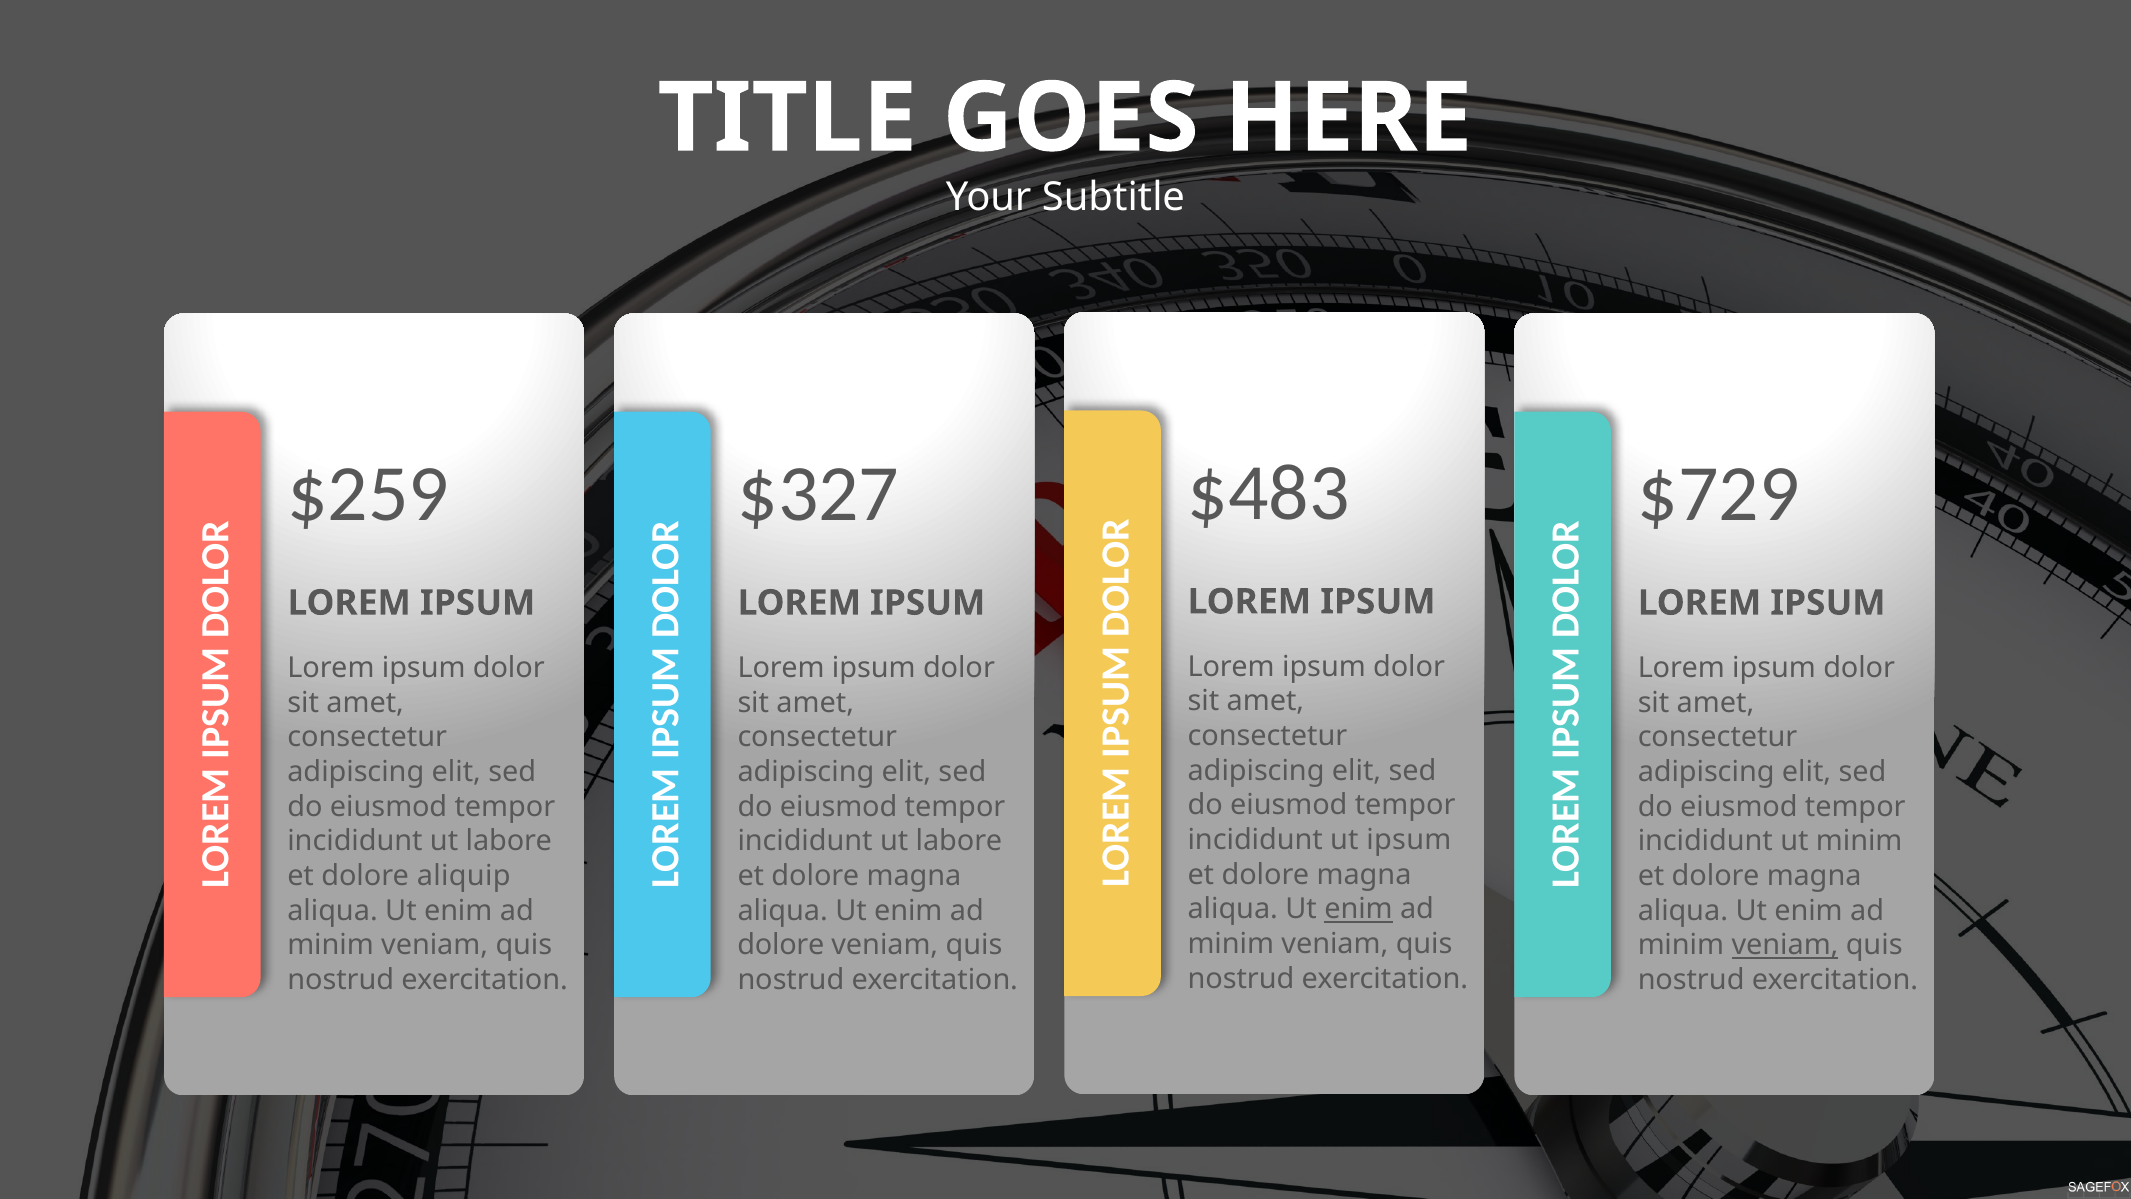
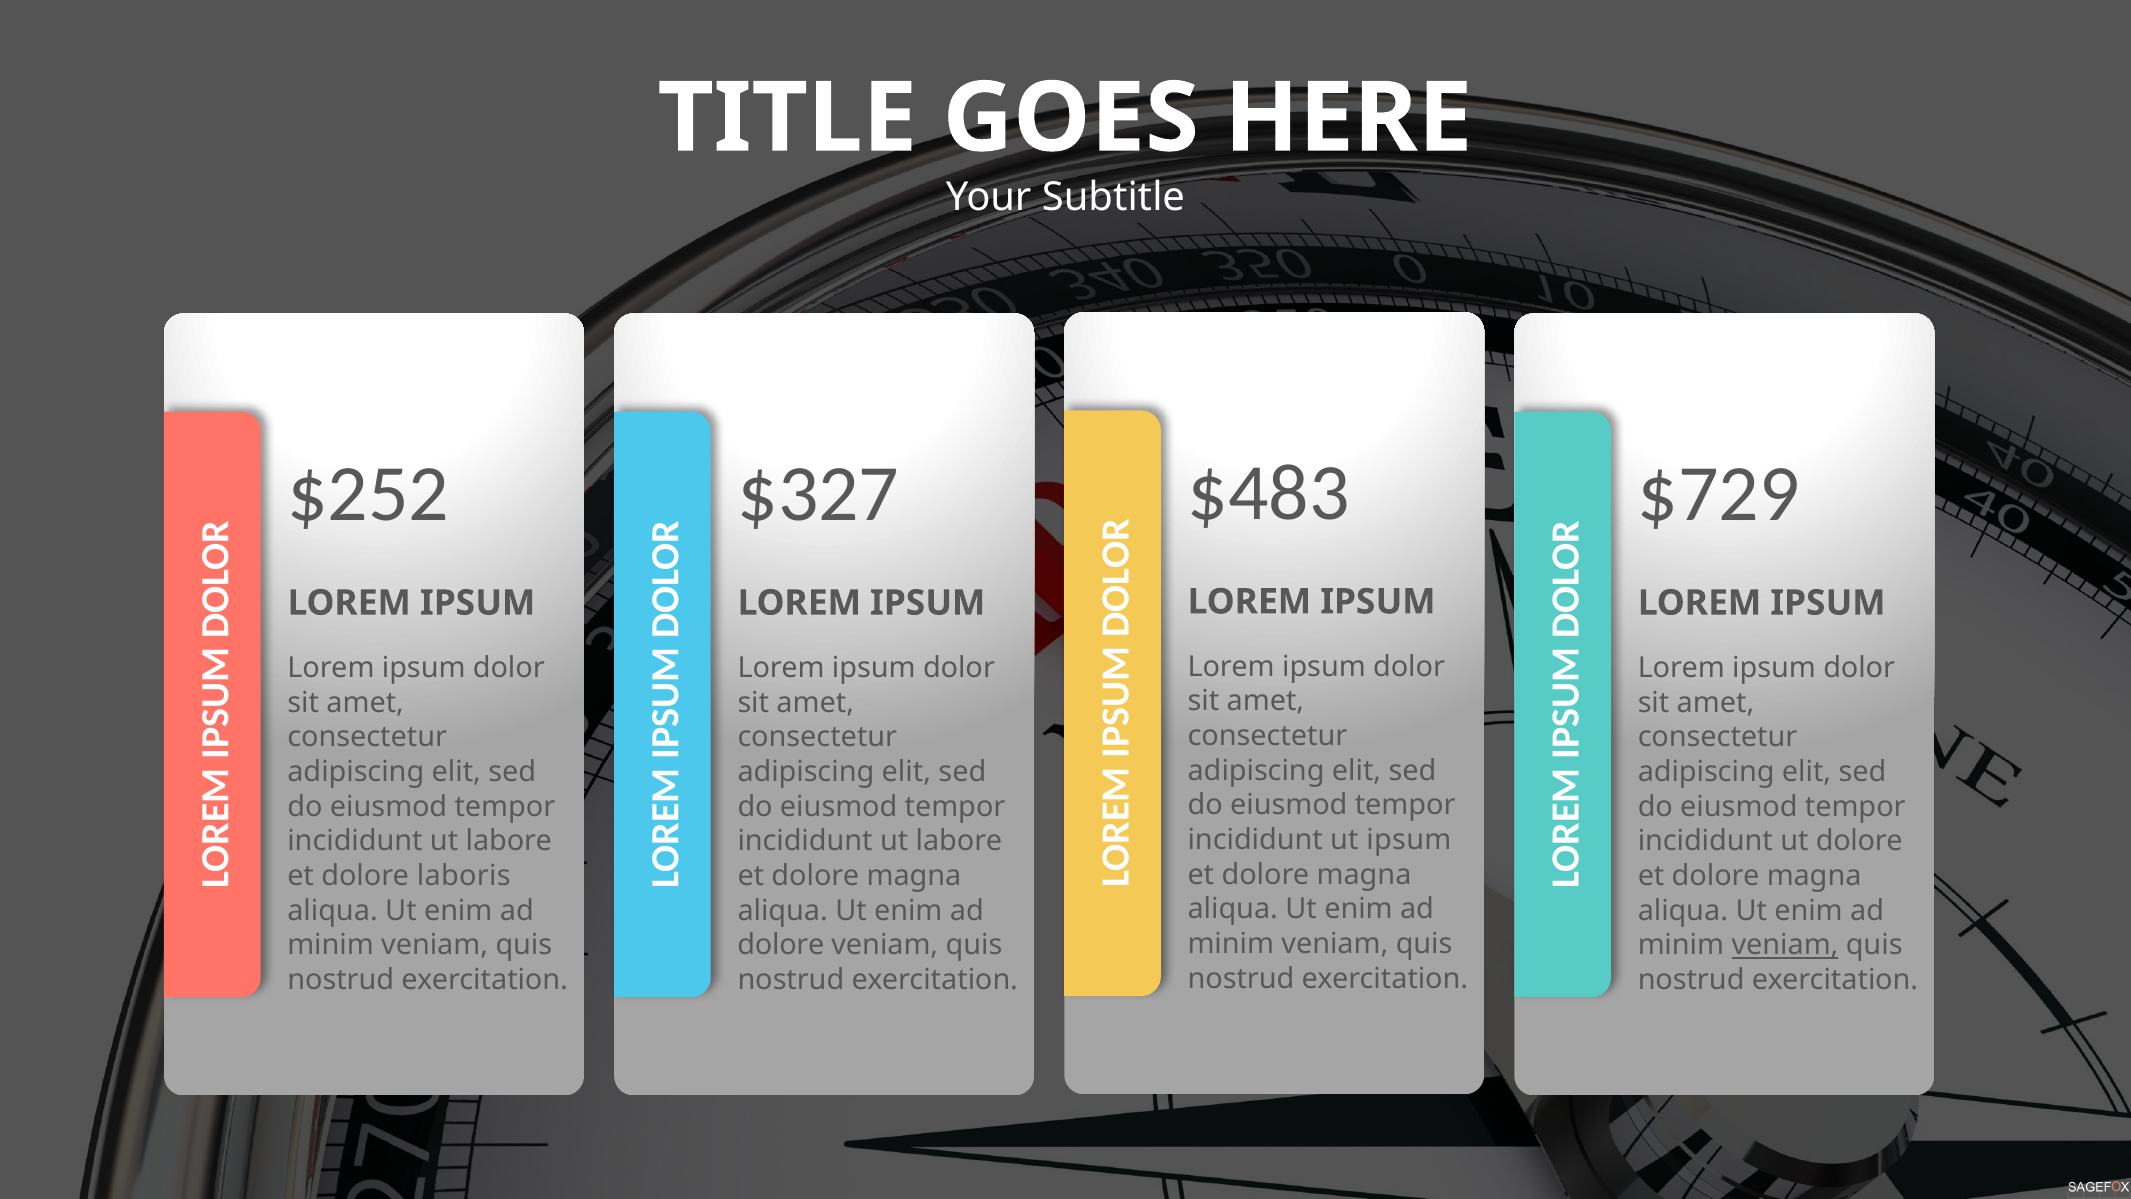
$259: $259 -> $252
ut minim: minim -> dolore
aliquip: aliquip -> laboris
enim at (1359, 909) underline: present -> none
